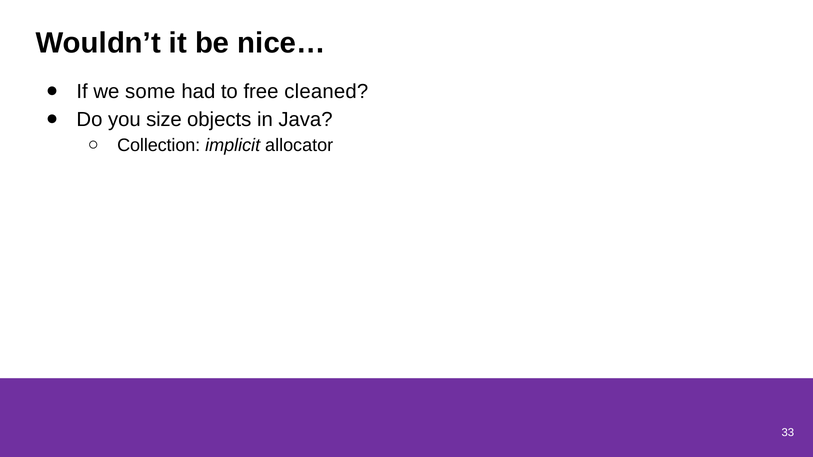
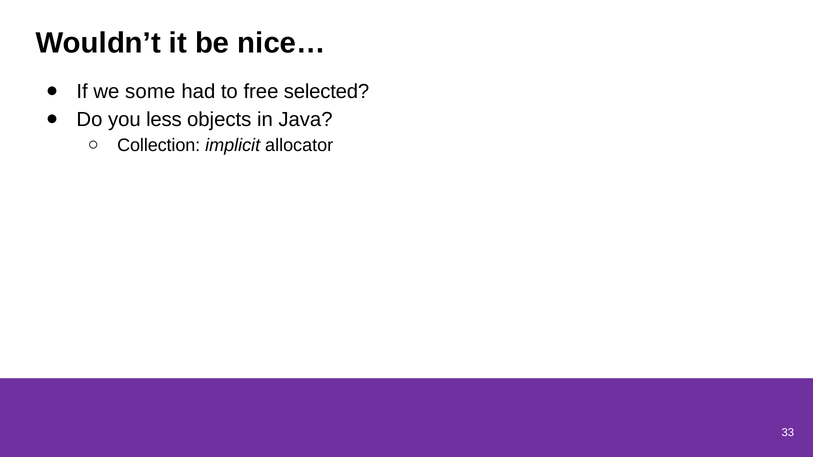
cleaned: cleaned -> selected
size: size -> less
